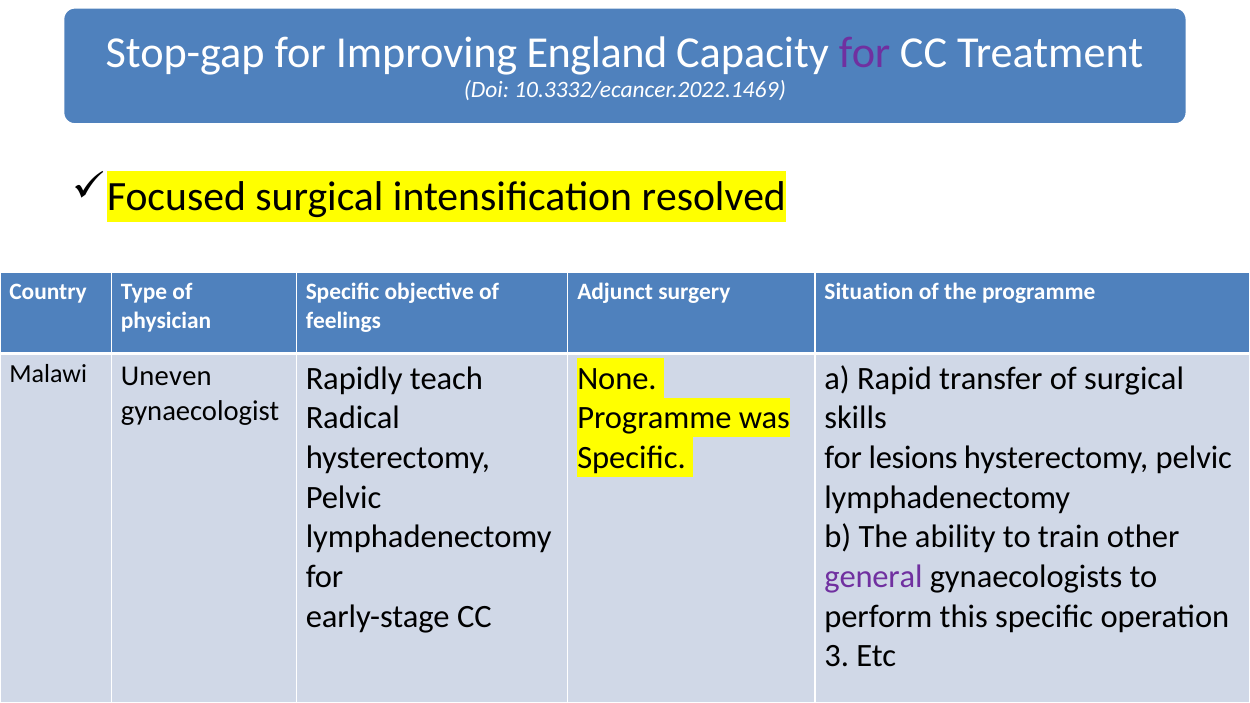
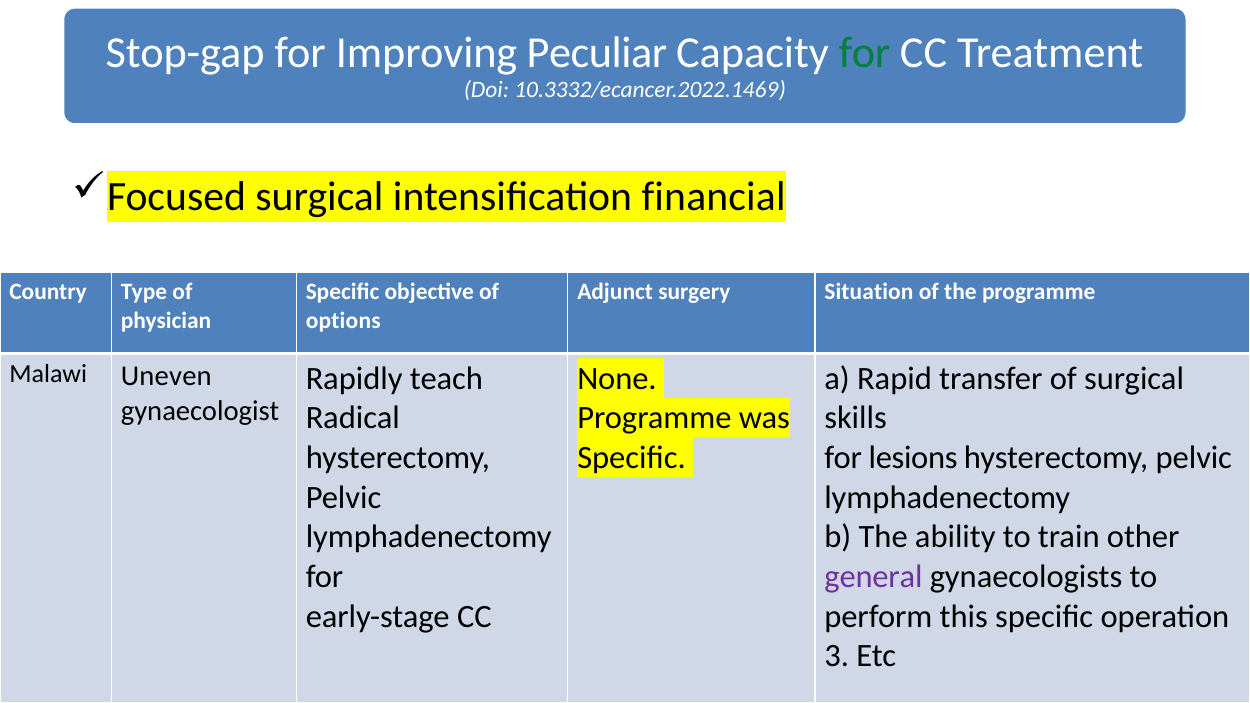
England: England -> Peculiar
for at (865, 53) colour: purple -> green
resolved: resolved -> financial
feelings: feelings -> options
